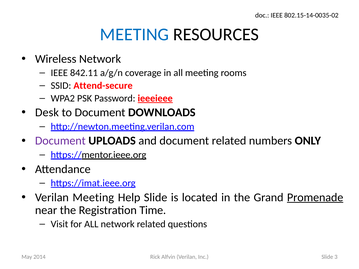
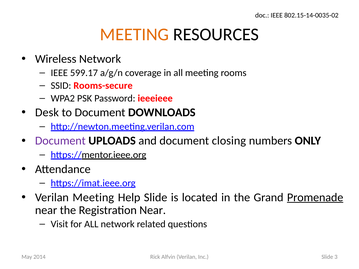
MEETING at (134, 34) colour: blue -> orange
842.11: 842.11 -> 599.17
Attend-secure: Attend-secure -> Rooms-secure
ieeeieee underline: present -> none
document related: related -> closing
Registration Time: Time -> Near
